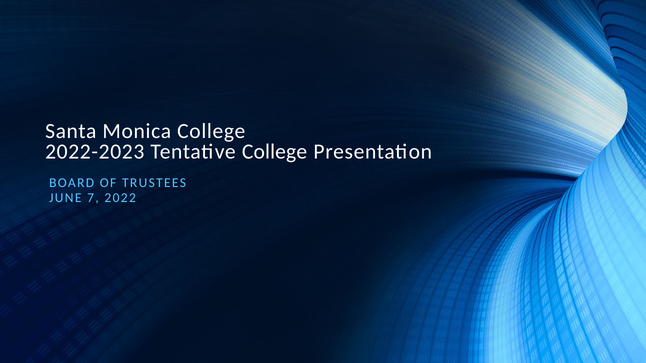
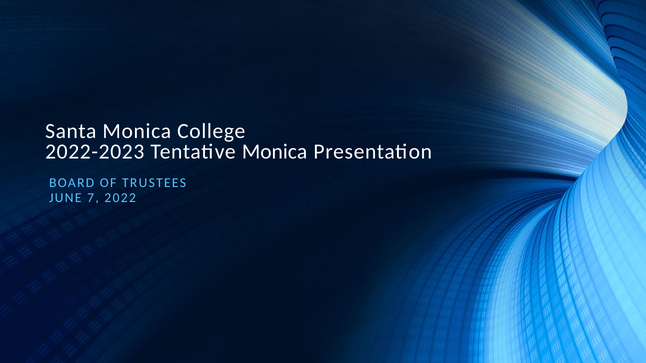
Tentative College: College -> Monica
